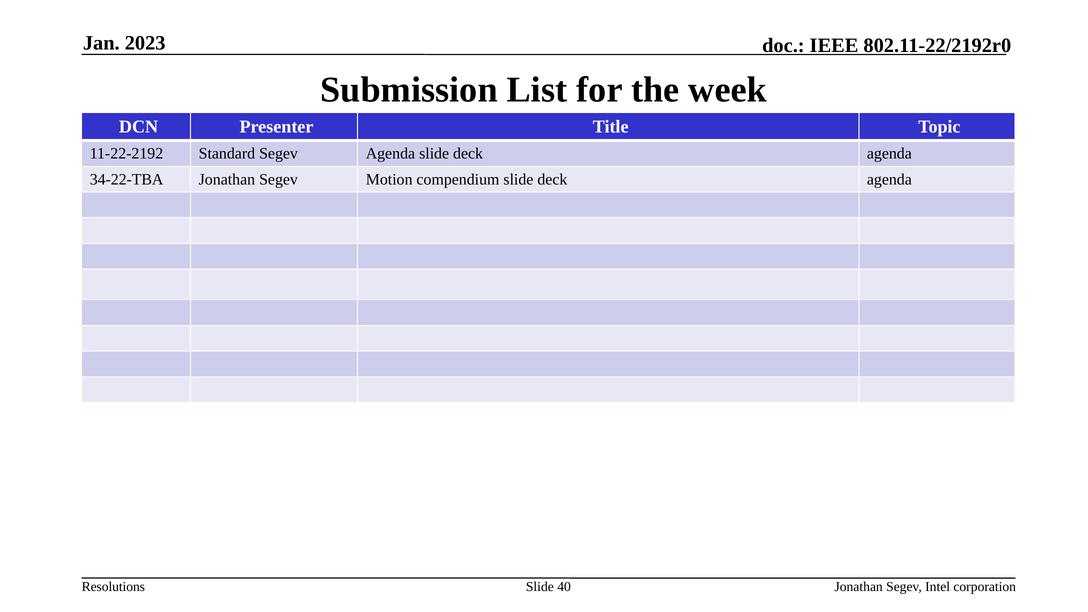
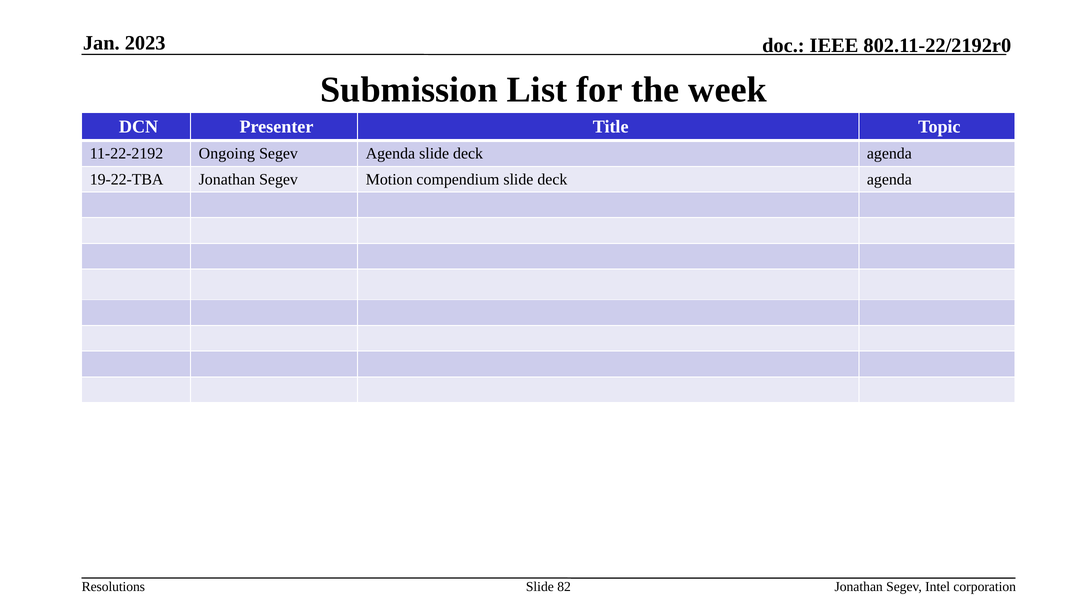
Standard: Standard -> Ongoing
34-22-TBA: 34-22-TBA -> 19-22-TBA
40: 40 -> 82
